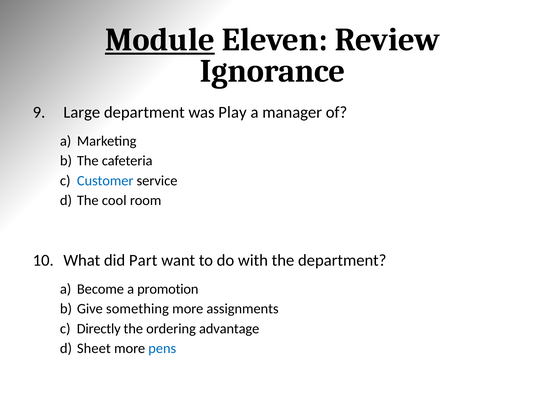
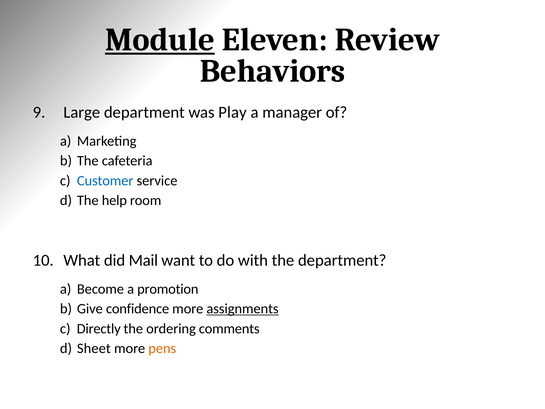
Ignorance: Ignorance -> Behaviors
cool: cool -> help
Part: Part -> Mail
something: something -> confidence
assignments underline: none -> present
advantage: advantage -> comments
pens colour: blue -> orange
